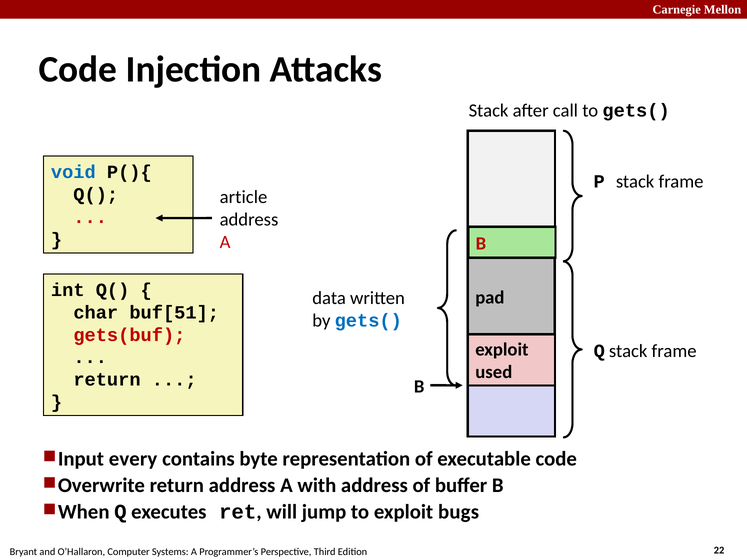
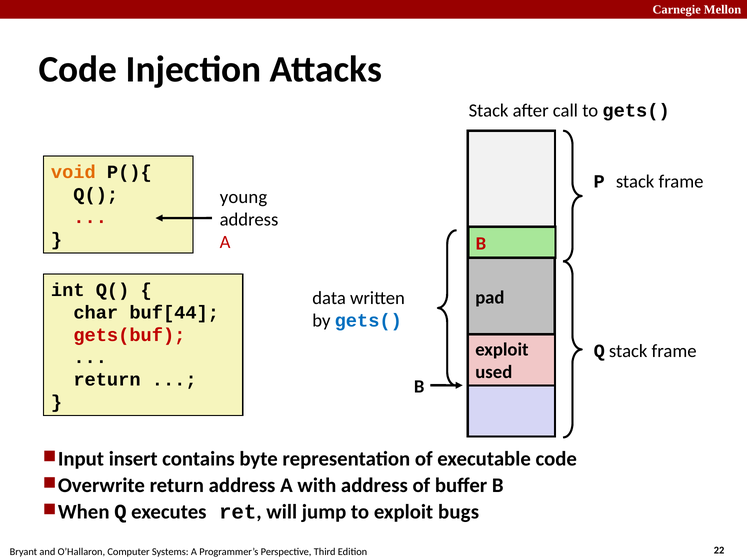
void colour: blue -> orange
article: article -> young
buf[51: buf[51 -> buf[44
every: every -> insert
